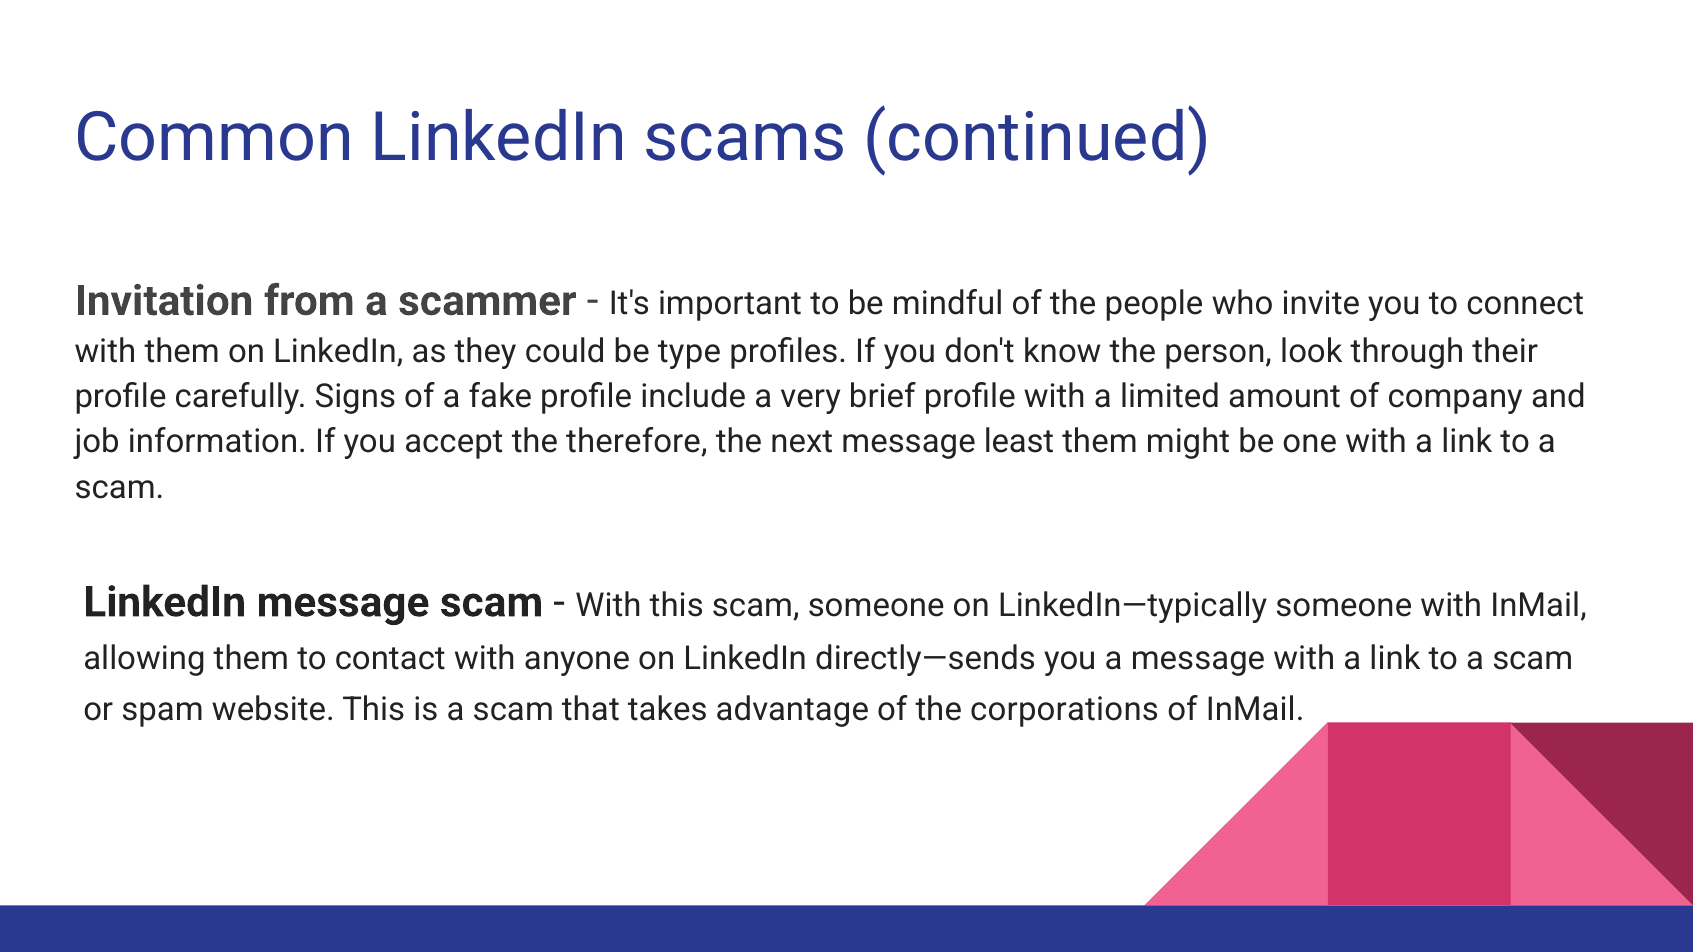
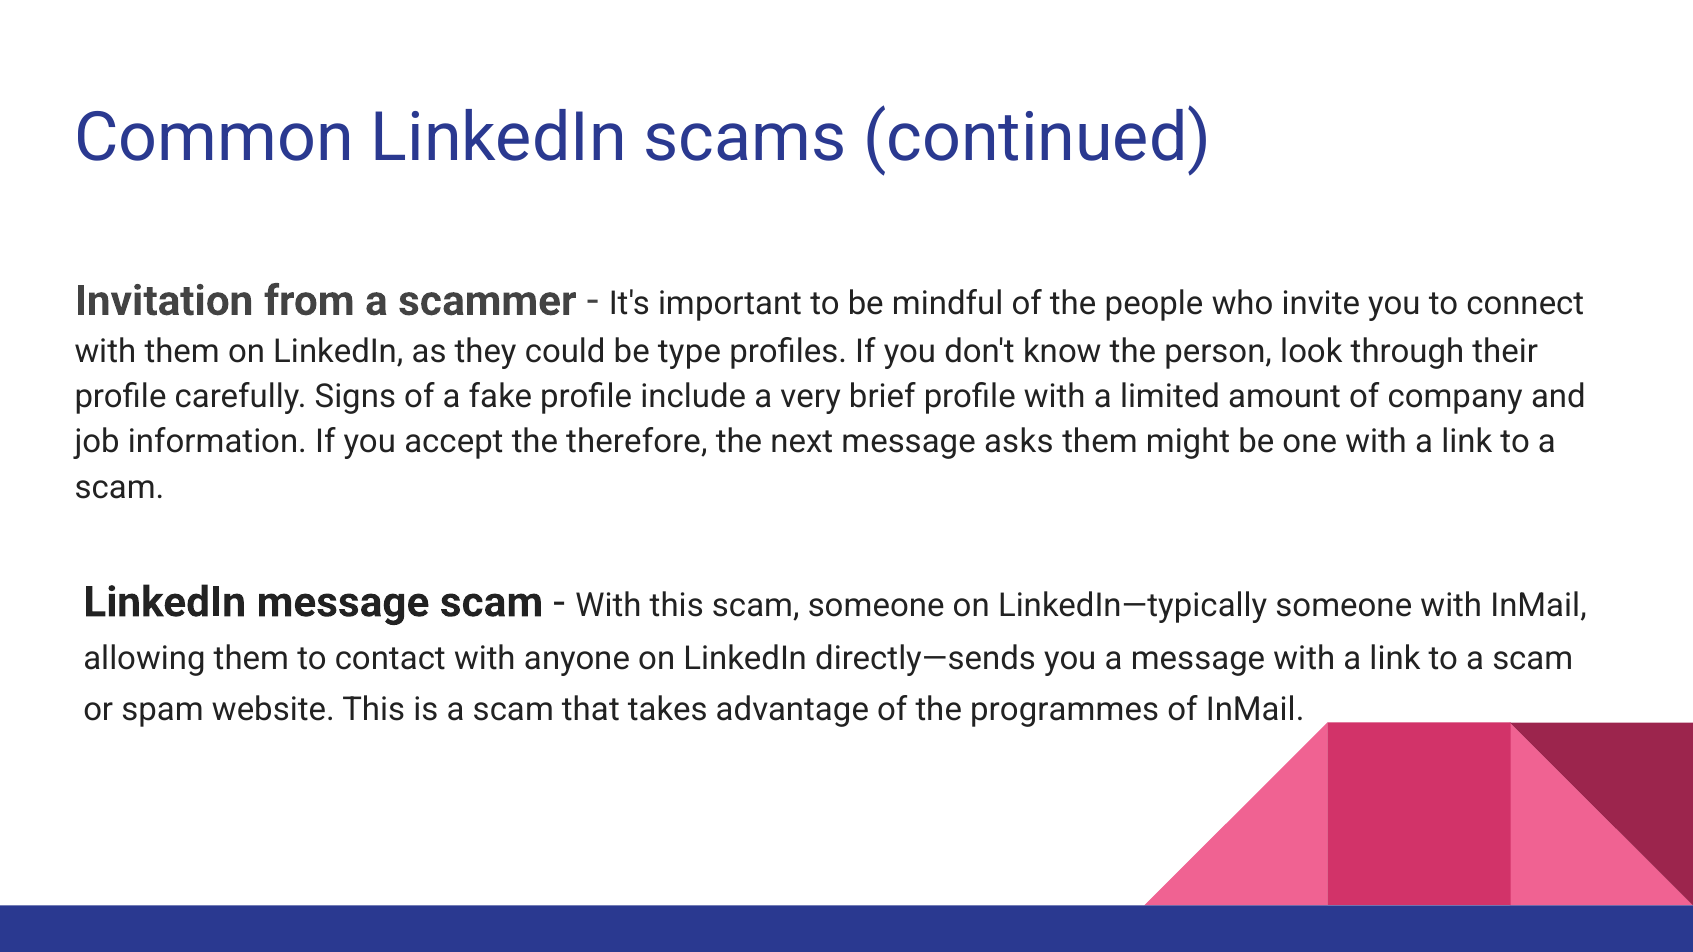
least: least -> asks
corporations: corporations -> programmes
